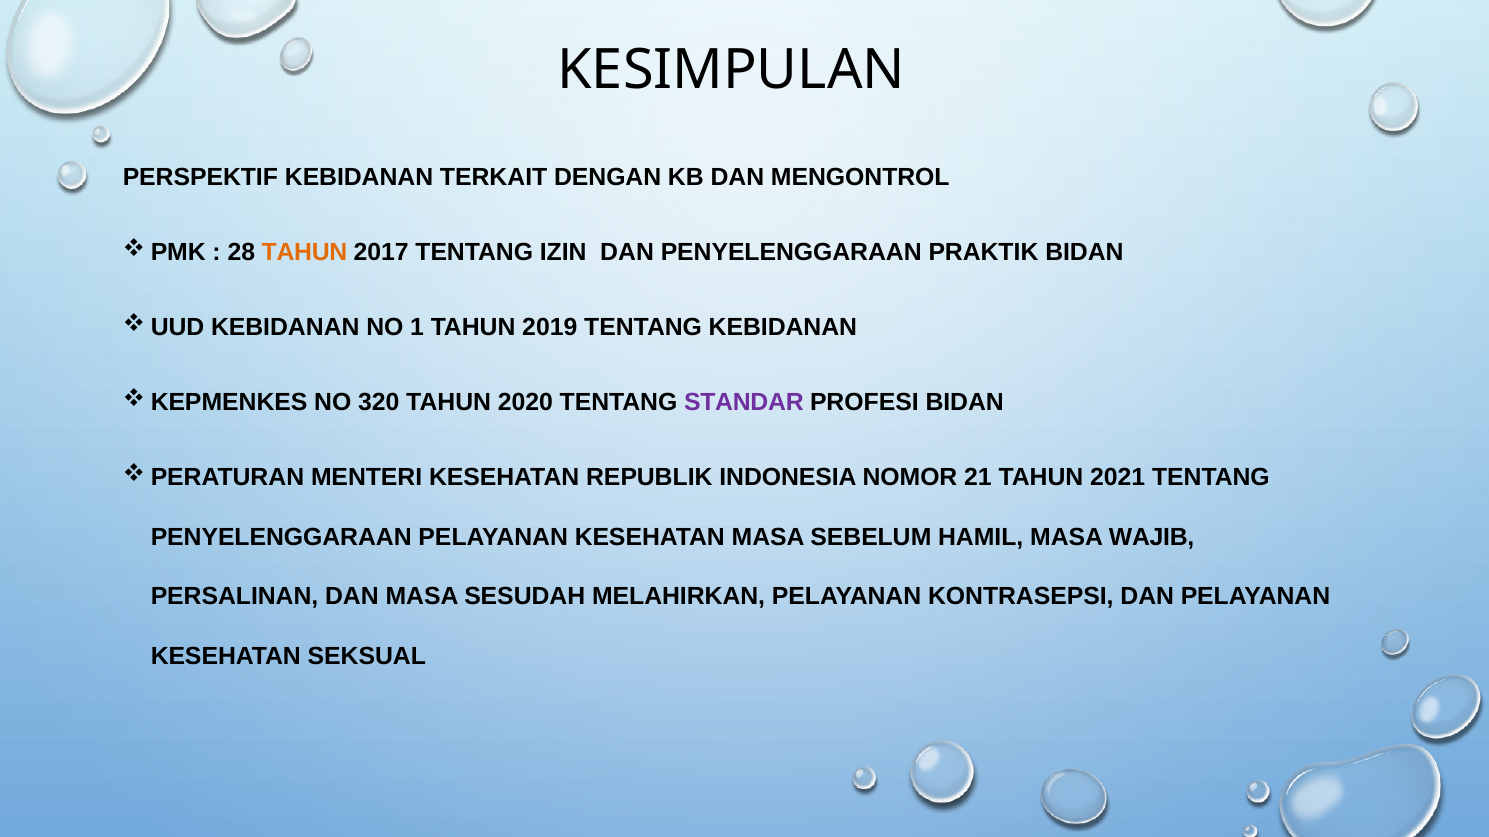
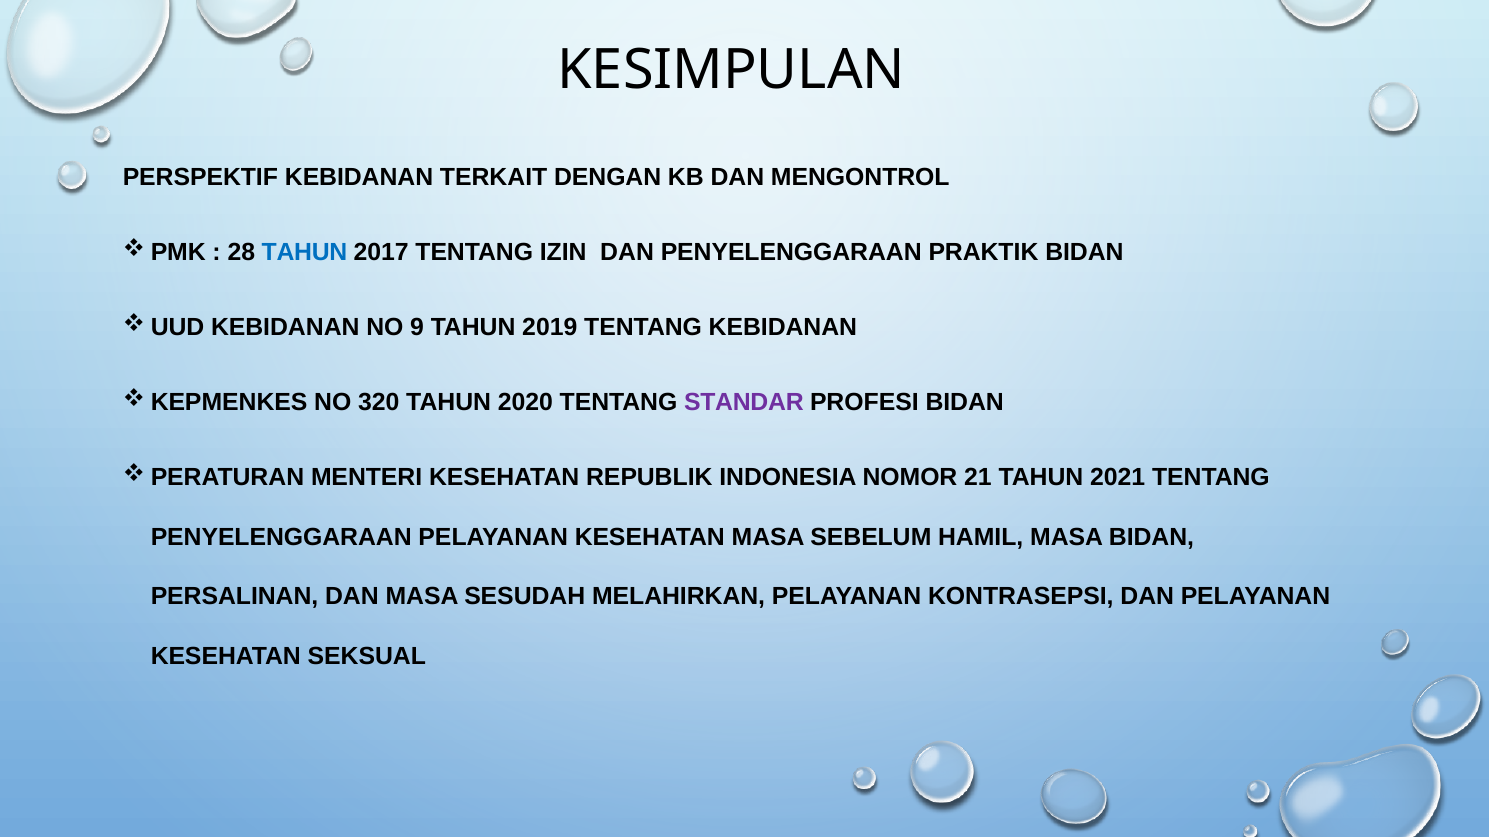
TAHUN at (304, 253) colour: orange -> blue
1: 1 -> 9
MASA WAJIB: WAJIB -> BIDAN
